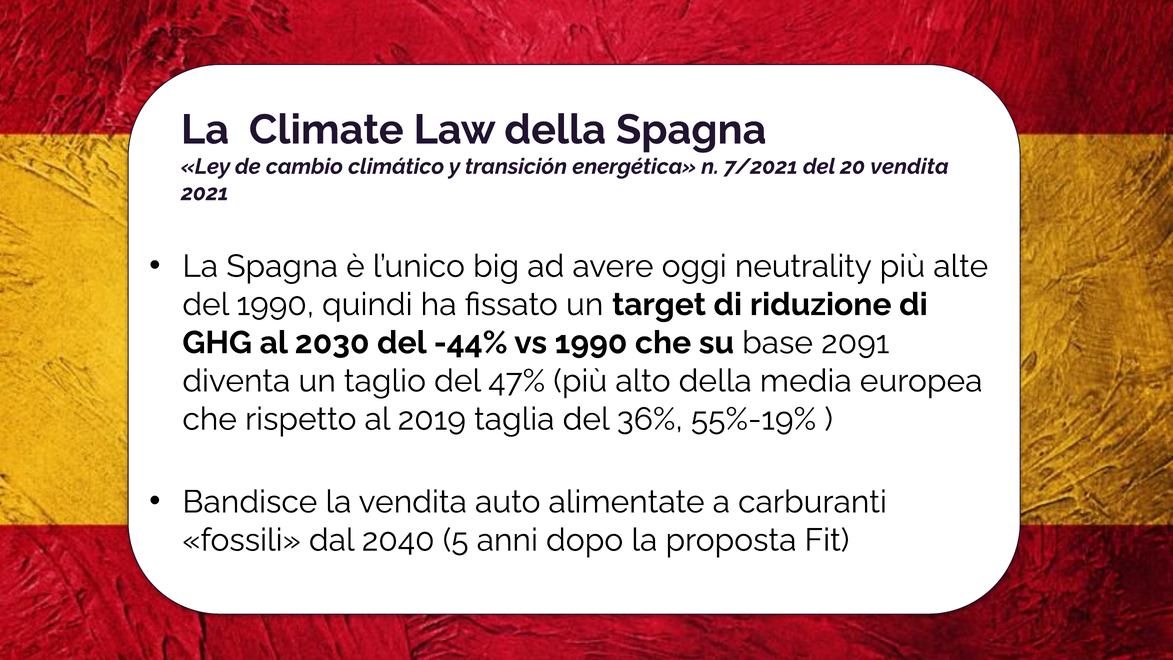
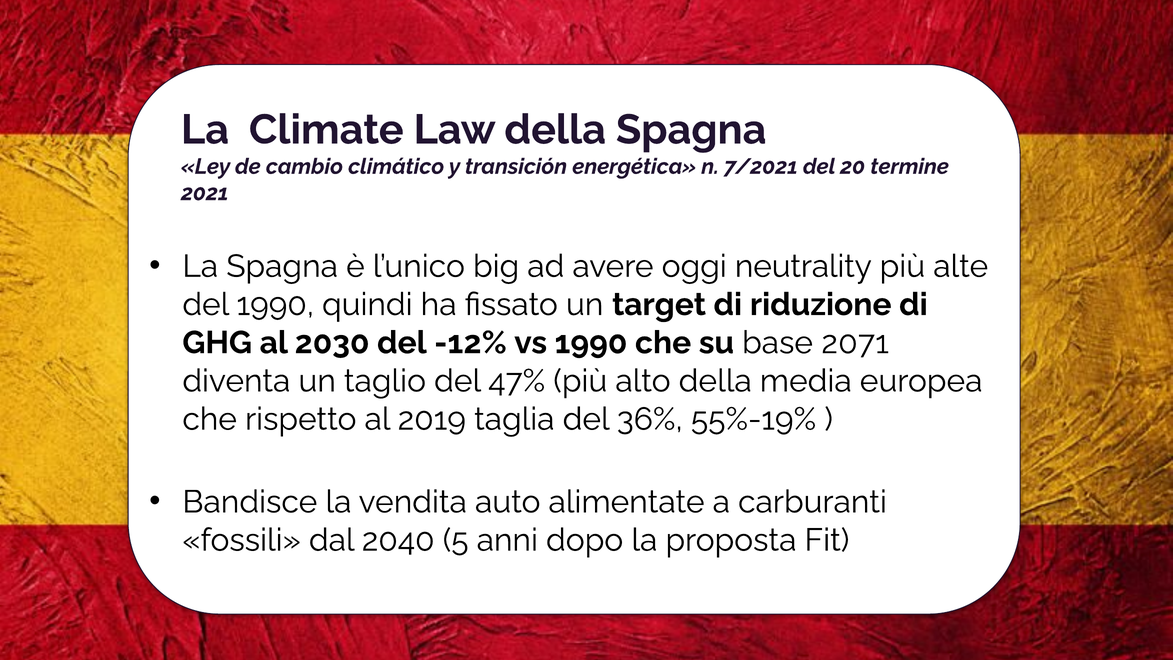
20 vendita: vendita -> termine
-44%: -44% -> -12%
2091: 2091 -> 2071
